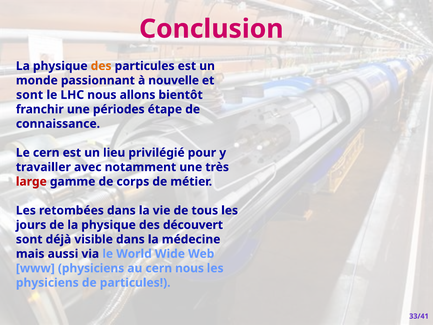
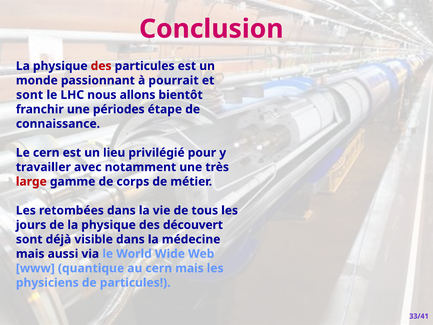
des at (101, 66) colour: orange -> red
nouvelle: nouvelle -> pourrait
www physiciens: physiciens -> quantique
cern nous: nous -> mais
